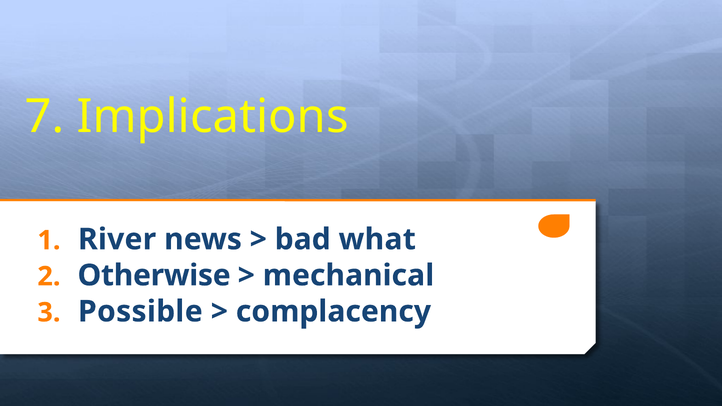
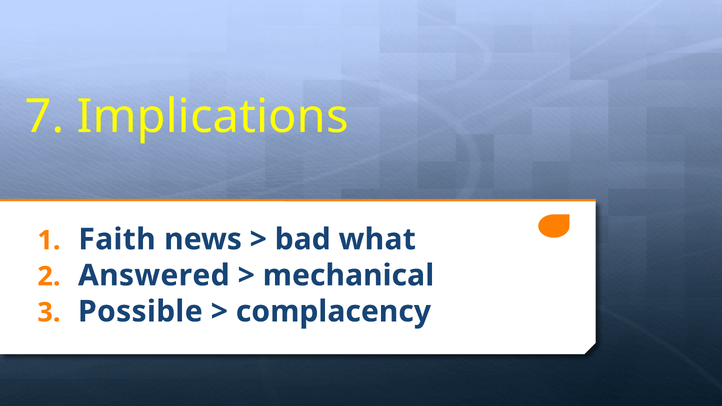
River: River -> Faith
Otherwise: Otherwise -> Answered
